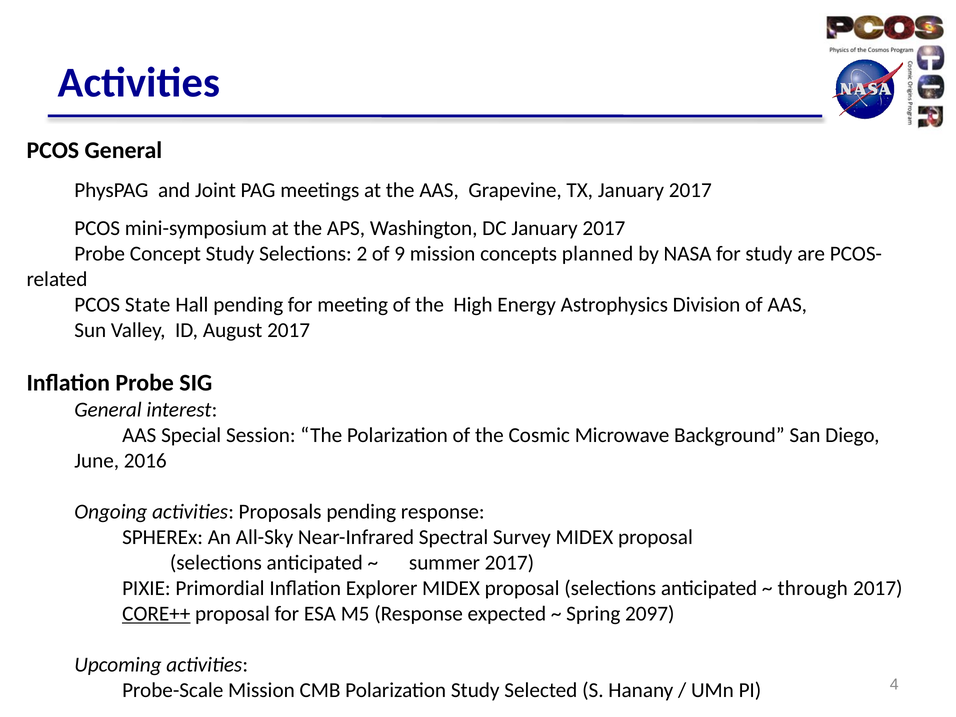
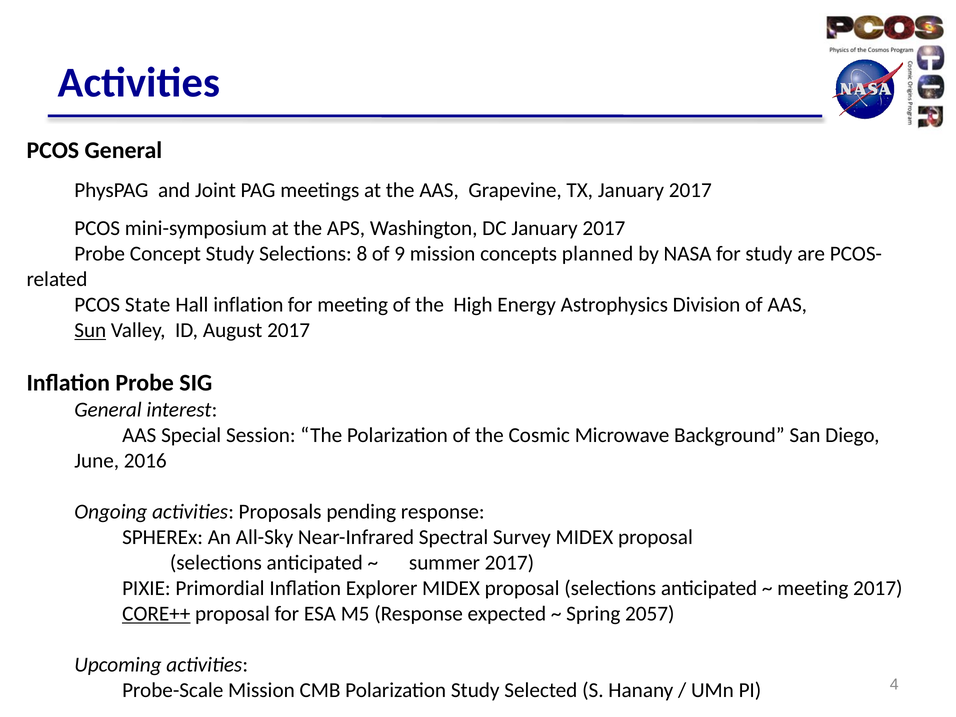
2: 2 -> 8
Hall pending: pending -> inflation
Sun underline: none -> present
through at (813, 588): through -> meeting
2097: 2097 -> 2057
